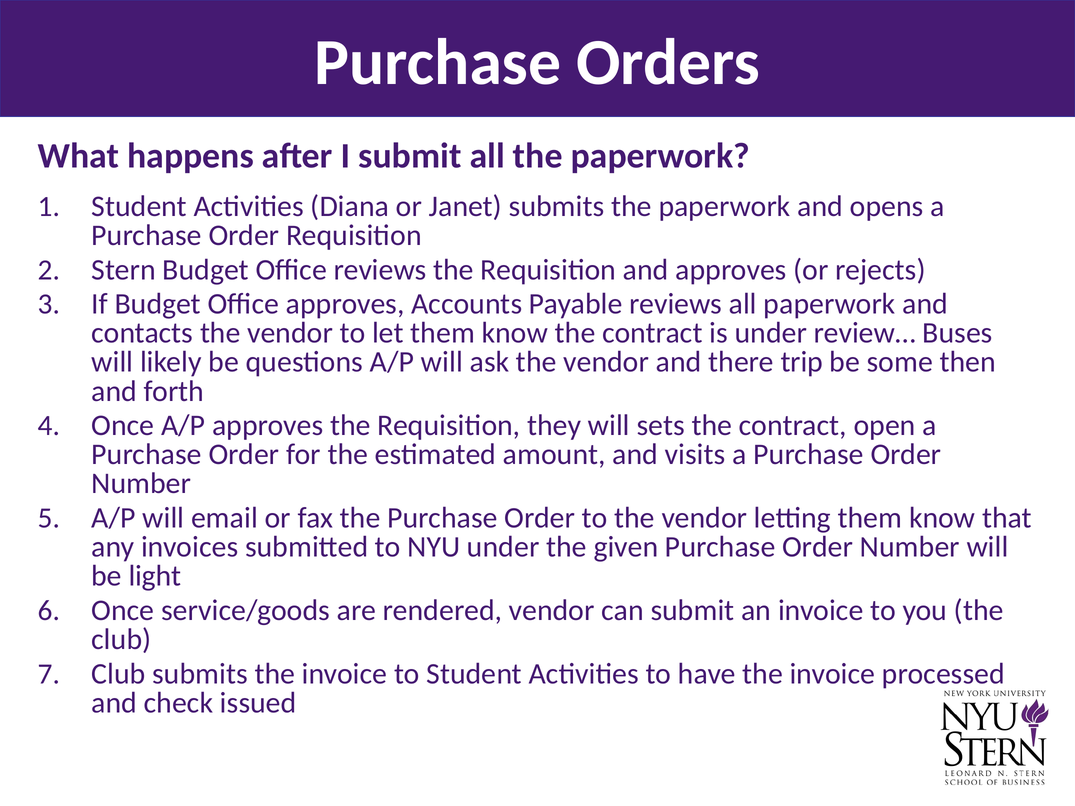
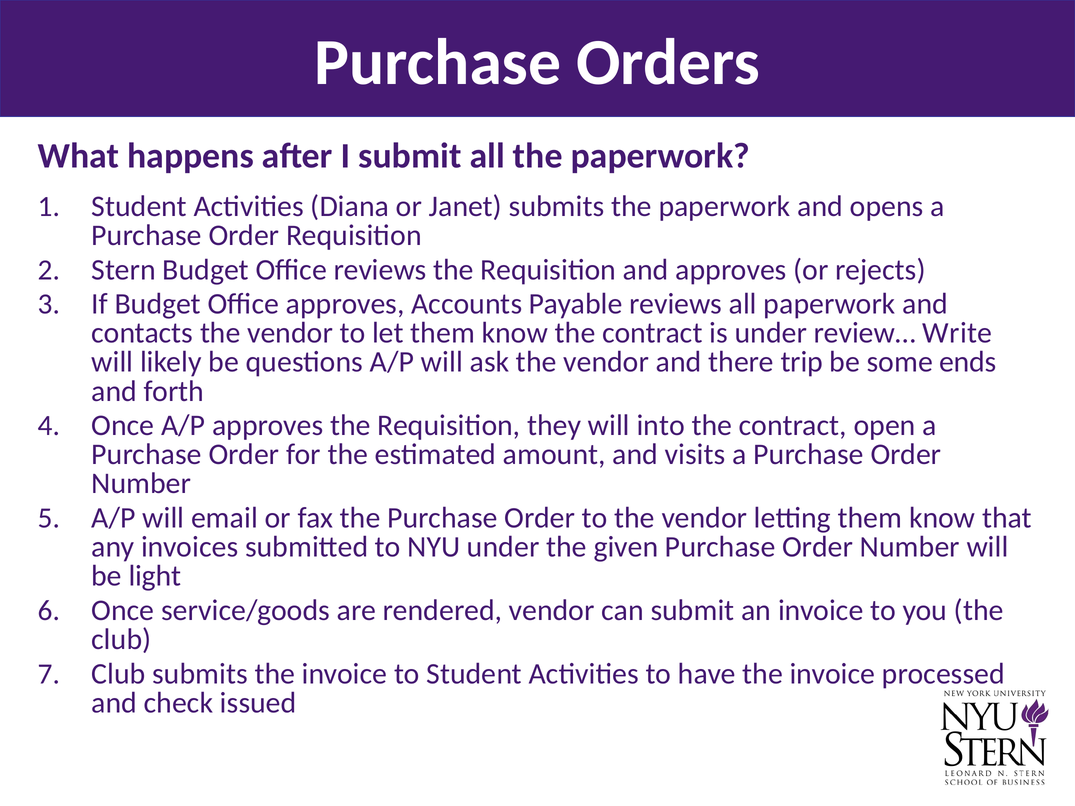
Buses: Buses -> Write
then: then -> ends
sets: sets -> into
